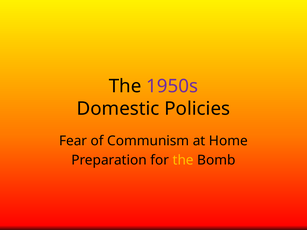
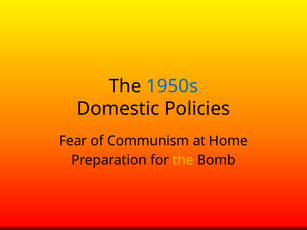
1950s colour: purple -> blue
